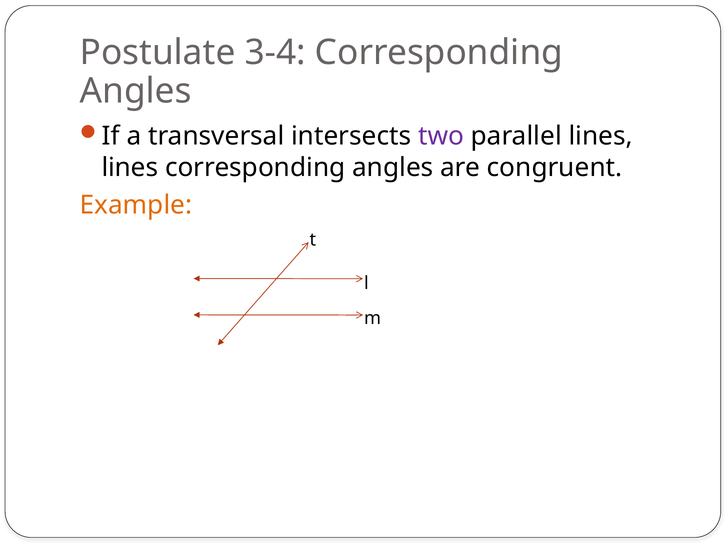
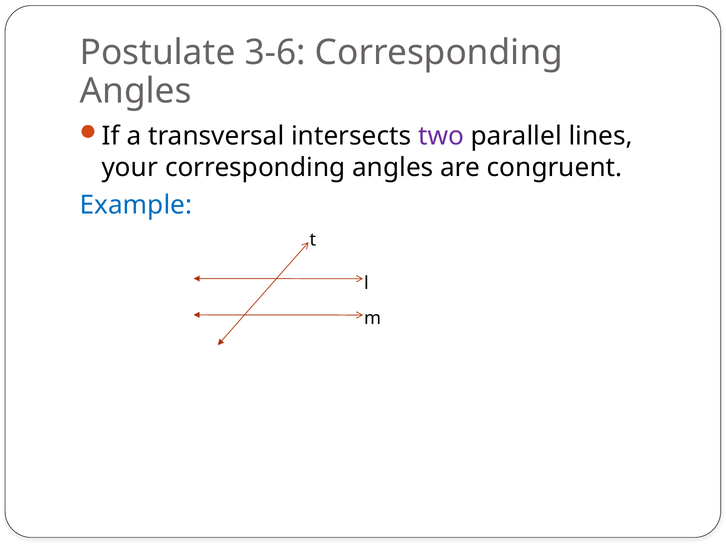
3-4: 3-4 -> 3-6
lines at (130, 168): lines -> your
Example colour: orange -> blue
